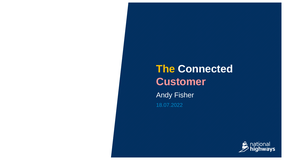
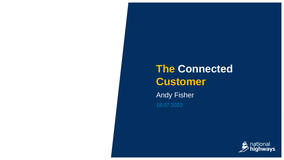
Customer colour: pink -> yellow
